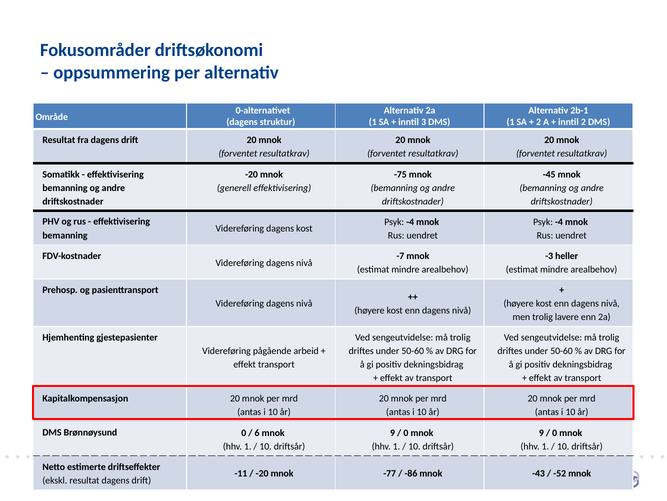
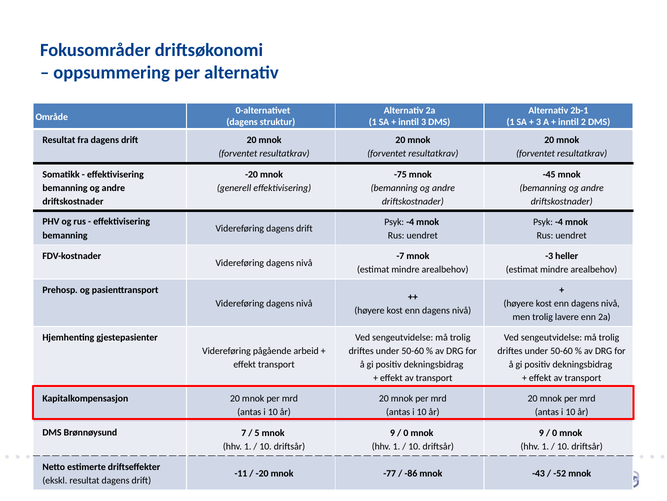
2 at (539, 122): 2 -> 3
Videreføring dagens kost: kost -> drift
Brønnøysund 0: 0 -> 7
6: 6 -> 5
